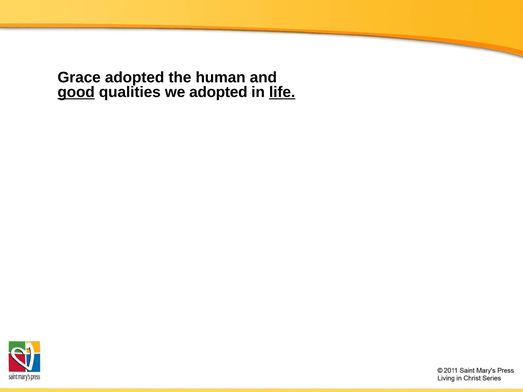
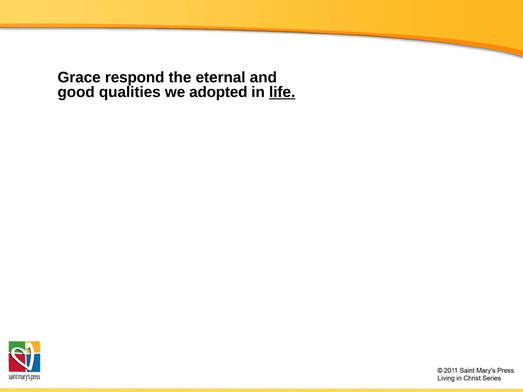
Grace adopted: adopted -> respond
human: human -> eternal
good underline: present -> none
